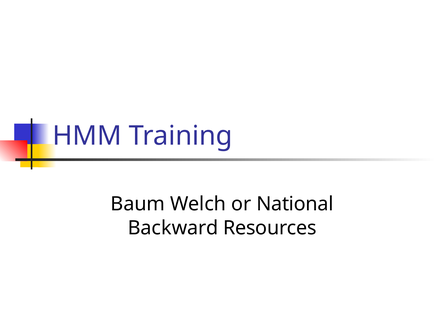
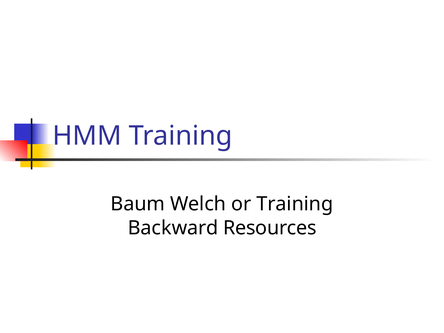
or National: National -> Training
